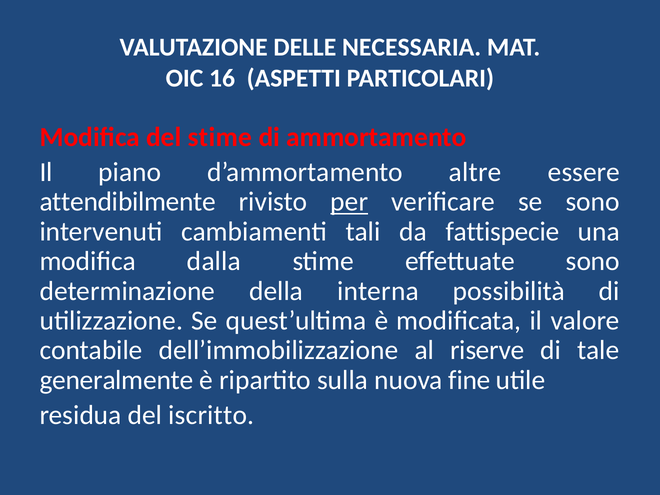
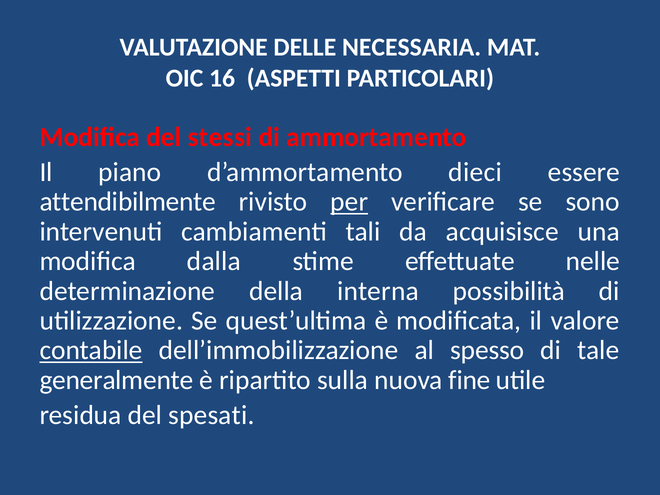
del stime: stime -> stessi
altre: altre -> dieci
fattispecie: fattispecie -> acquisisce
effettuate sono: sono -> nelle
contabile underline: none -> present
riserve: riserve -> spesso
iscritto: iscritto -> spesati
